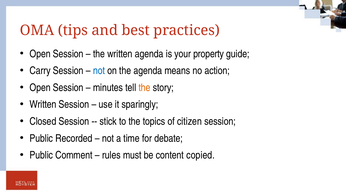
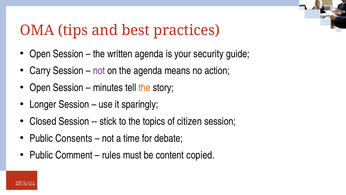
property: property -> security
not at (99, 71) colour: blue -> purple
Written at (43, 104): Written -> Longer
Recorded: Recorded -> Consents
